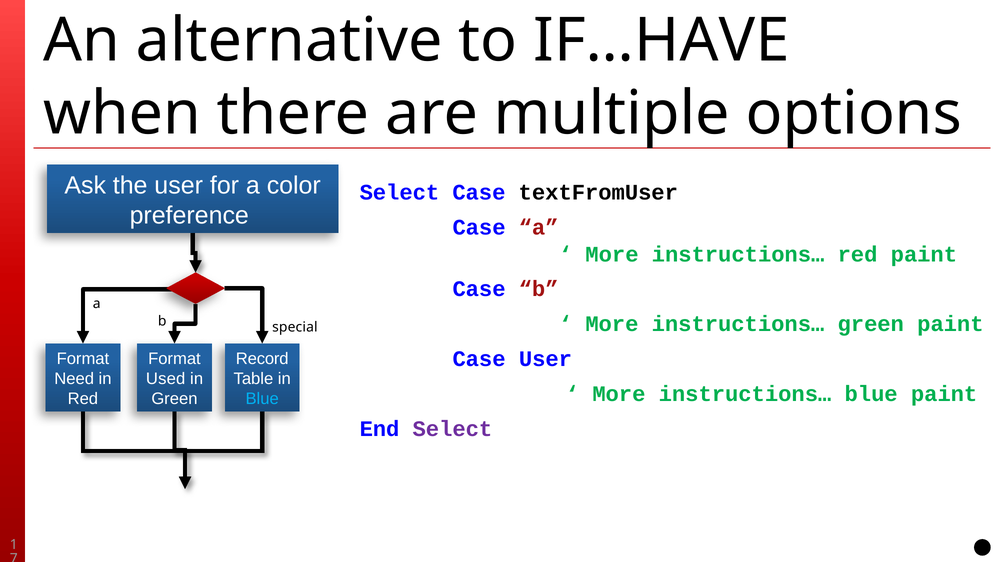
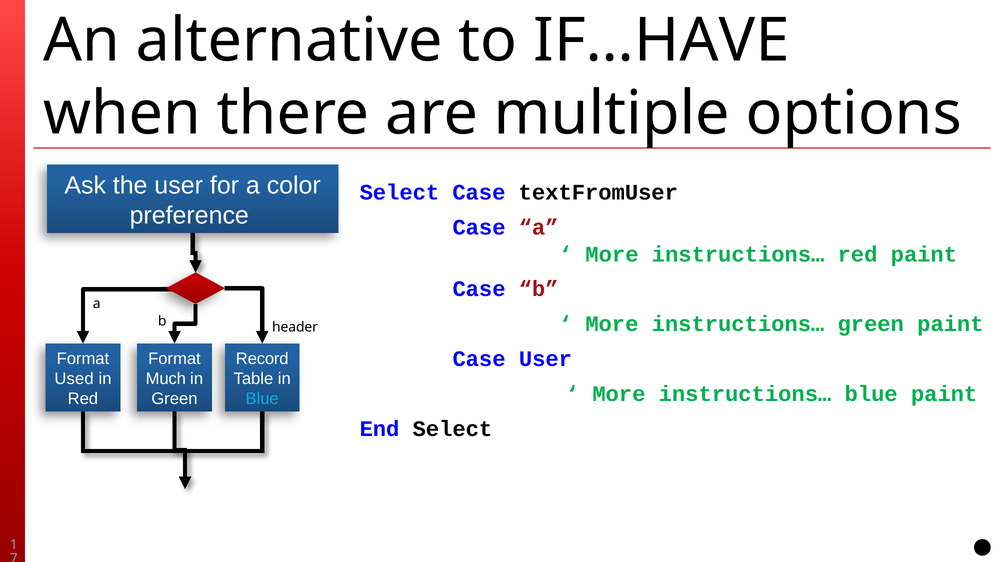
special: special -> header
Need: Need -> Used
Used: Used -> Much
Select at (452, 429) colour: purple -> black
